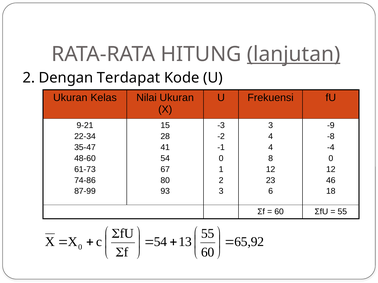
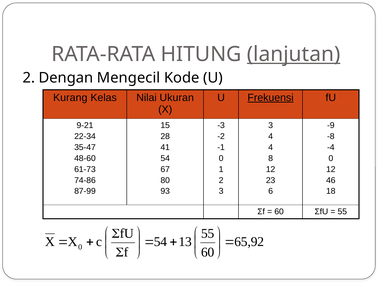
Terdapat: Terdapat -> Mengecil
Ukuran at (70, 98): Ukuran -> Kurang
Frekuensi underline: none -> present
